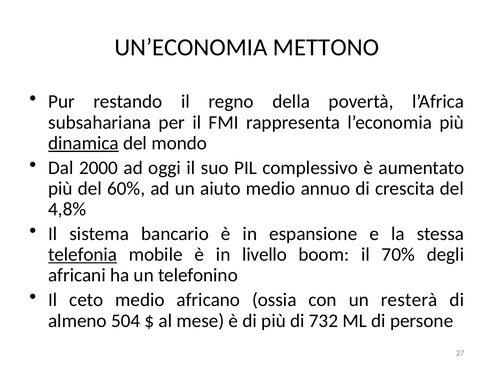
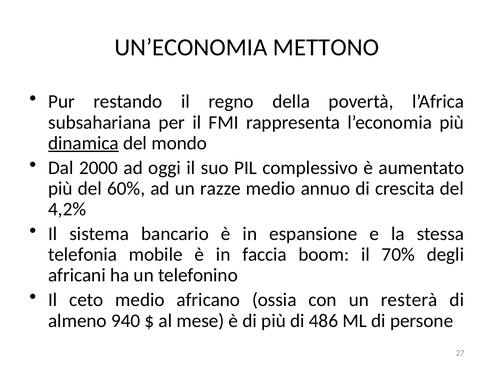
aiuto: aiuto -> razze
4,8%: 4,8% -> 4,2%
telefonia underline: present -> none
livello: livello -> faccia
504: 504 -> 940
732: 732 -> 486
